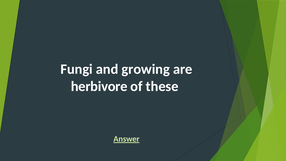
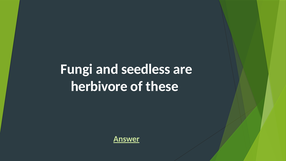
growing: growing -> seedless
